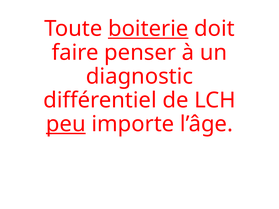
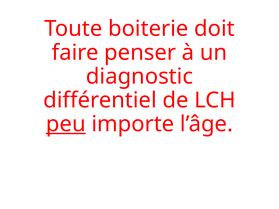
boiterie underline: present -> none
